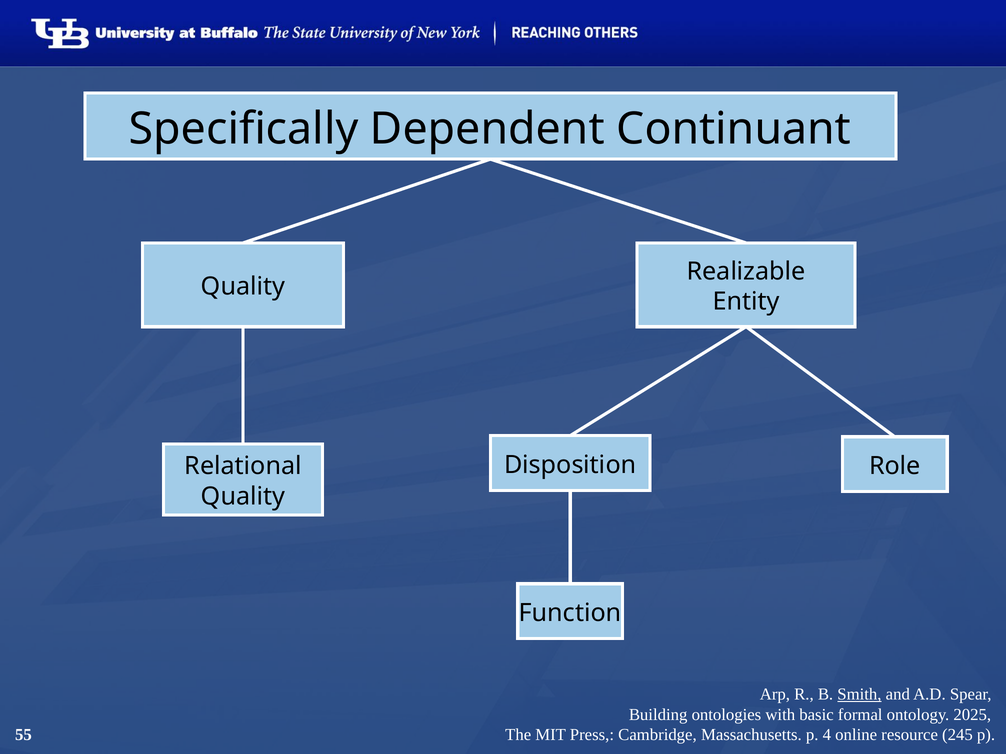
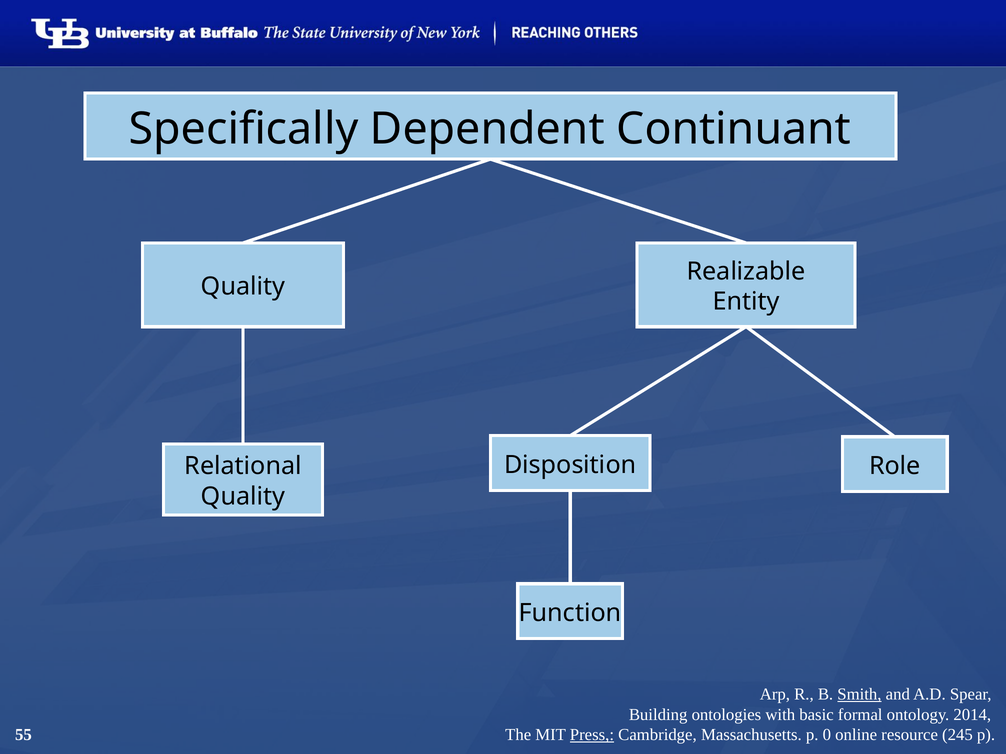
2025: 2025 -> 2014
Press underline: none -> present
4: 4 -> 0
